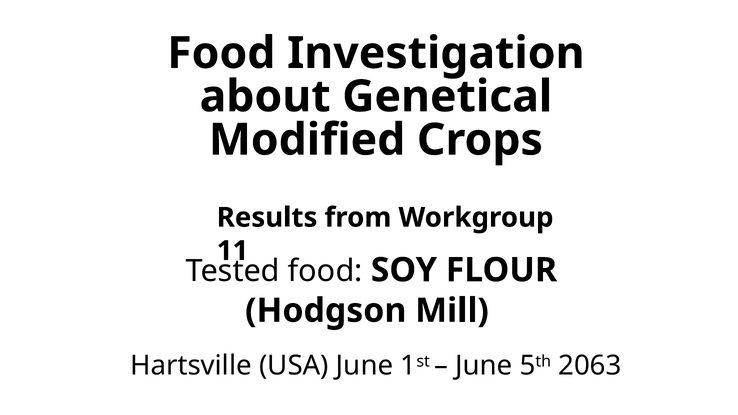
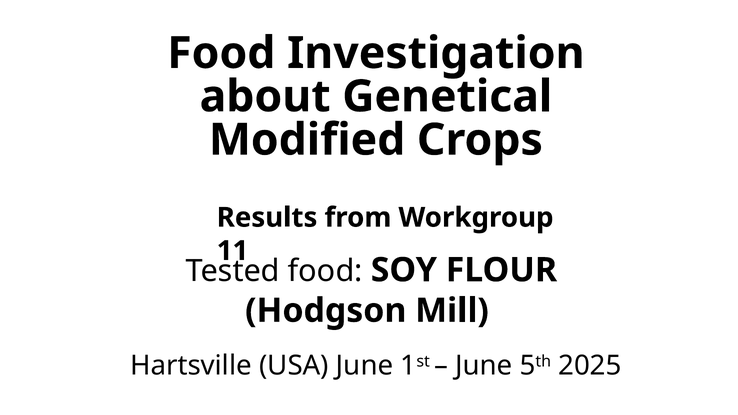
2063: 2063 -> 2025
